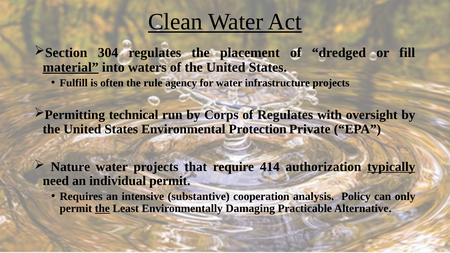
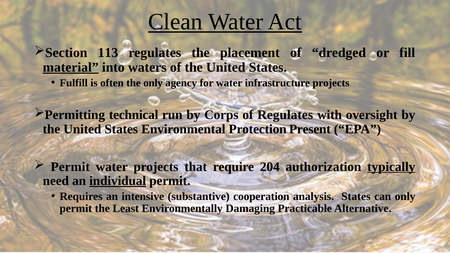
304: 304 -> 113
the rule: rule -> only
Private: Private -> Present
Nature at (70, 167): Nature -> Permit
414: 414 -> 204
individual underline: none -> present
analysis Policy: Policy -> States
the at (102, 209) underline: present -> none
